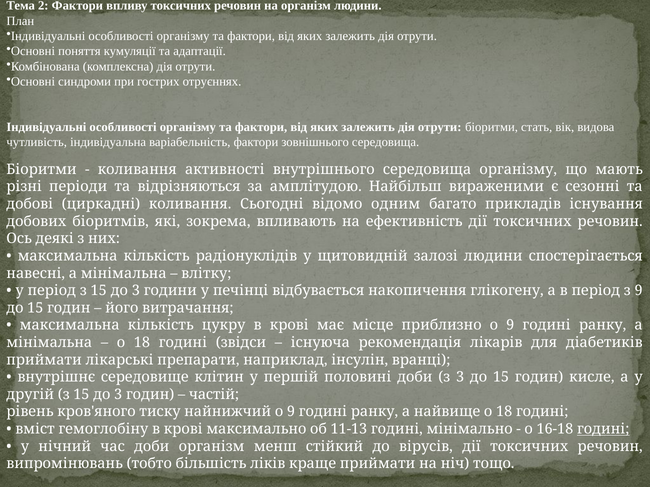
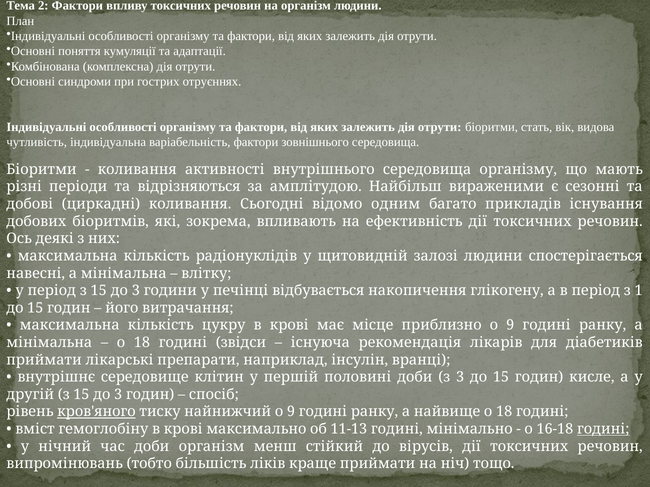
з 9: 9 -> 1
частій: частій -> спосіб
кров'яного underline: none -> present
